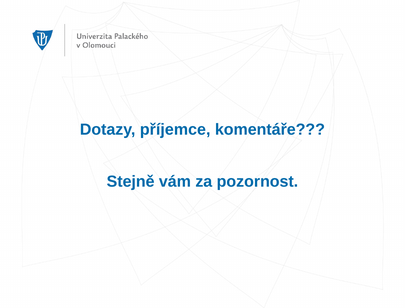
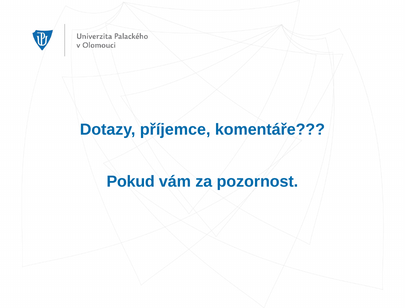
Stejně: Stejně -> Pokud
